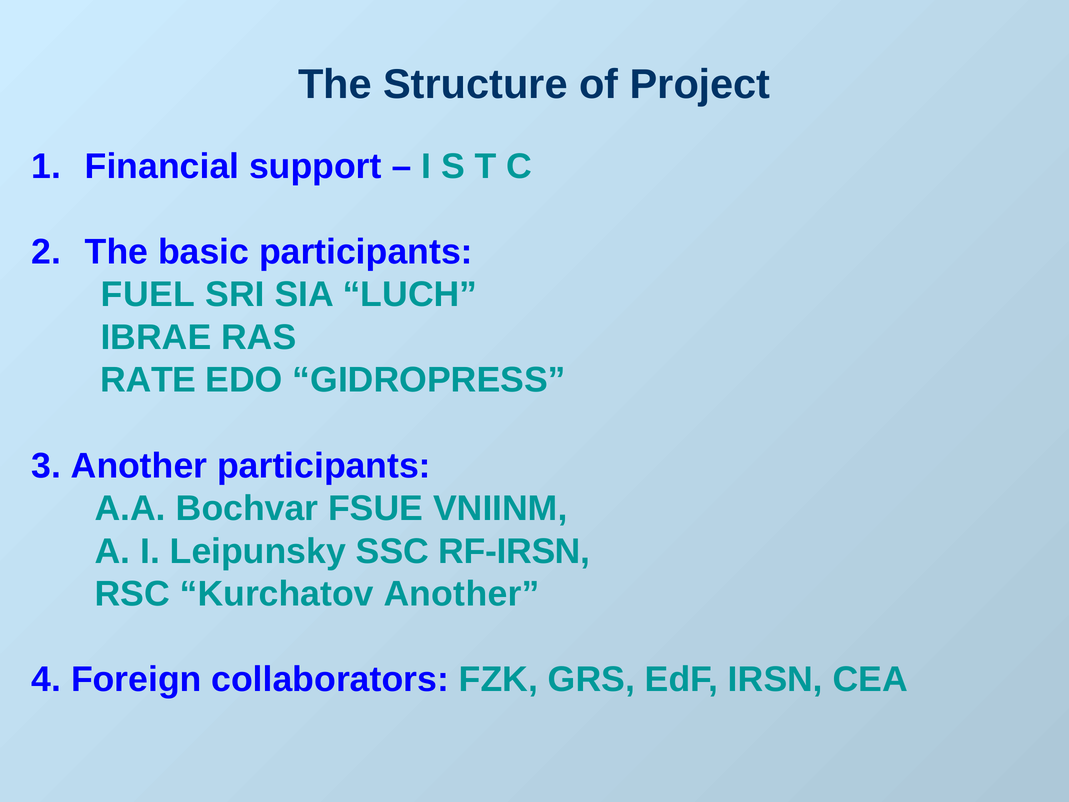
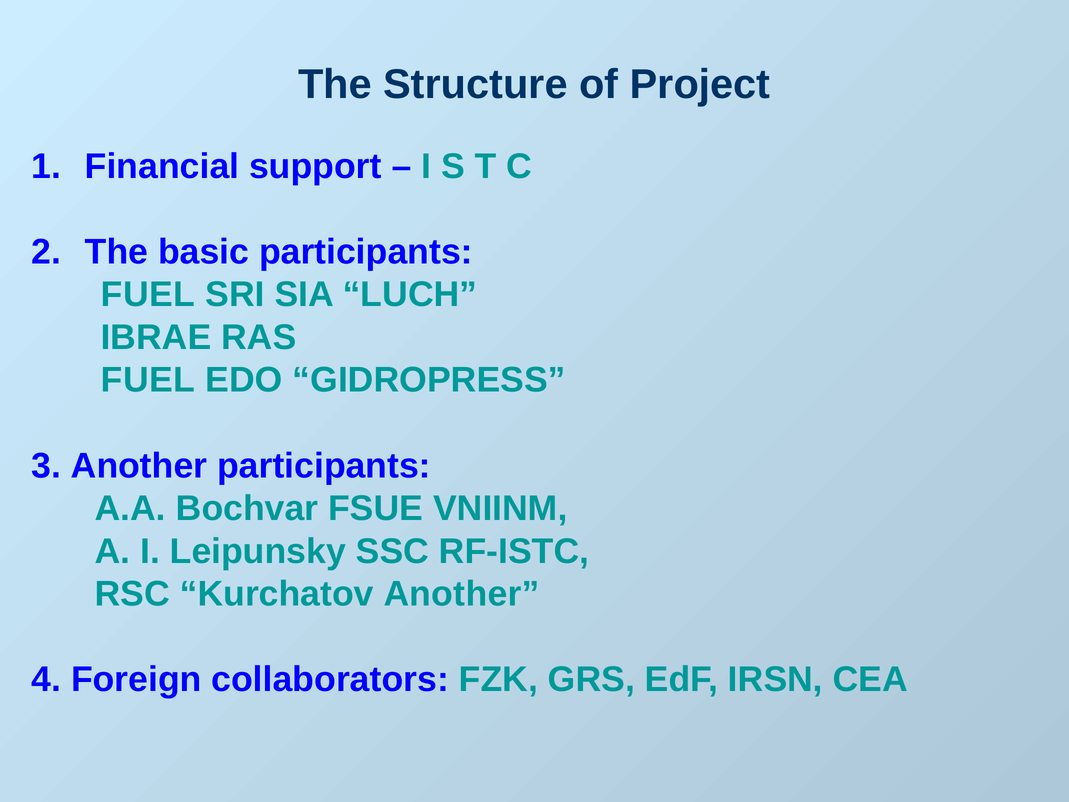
RATE at (148, 380): RATE -> FUEL
RF-IRSN: RF-IRSN -> RF-ISTC
